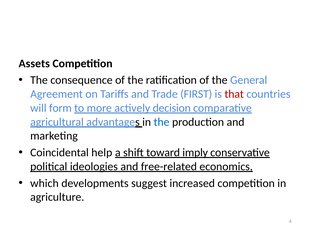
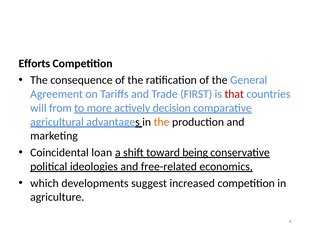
Assets: Assets -> Efforts
form: form -> from
the at (162, 122) colour: blue -> orange
help: help -> loan
imply: imply -> being
